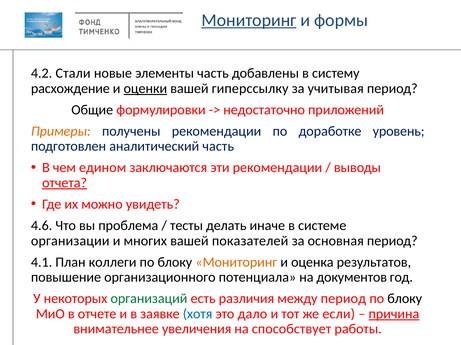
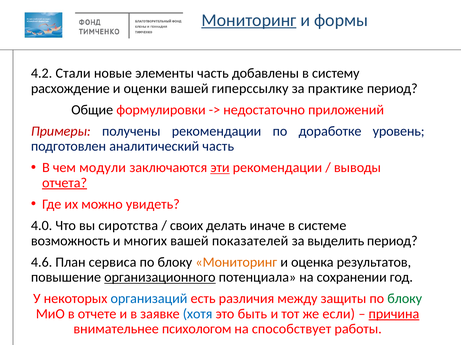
оценки underline: present -> none
учитывая: учитывая -> практике
Примеры colour: orange -> red
едином: едином -> модули
эти underline: none -> present
4.6: 4.6 -> 4.0
проблема: проблема -> сиротства
тесты: тесты -> своих
организации: организации -> возможность
основная: основная -> выделить
4.1: 4.1 -> 4.6
коллеги: коллеги -> сервиса
организационного underline: none -> present
документов: документов -> сохранении
организаций colour: green -> blue
между период: период -> защиты
блоку at (405, 299) colour: black -> green
дало: дало -> быть
увеличения: увеличения -> психологом
